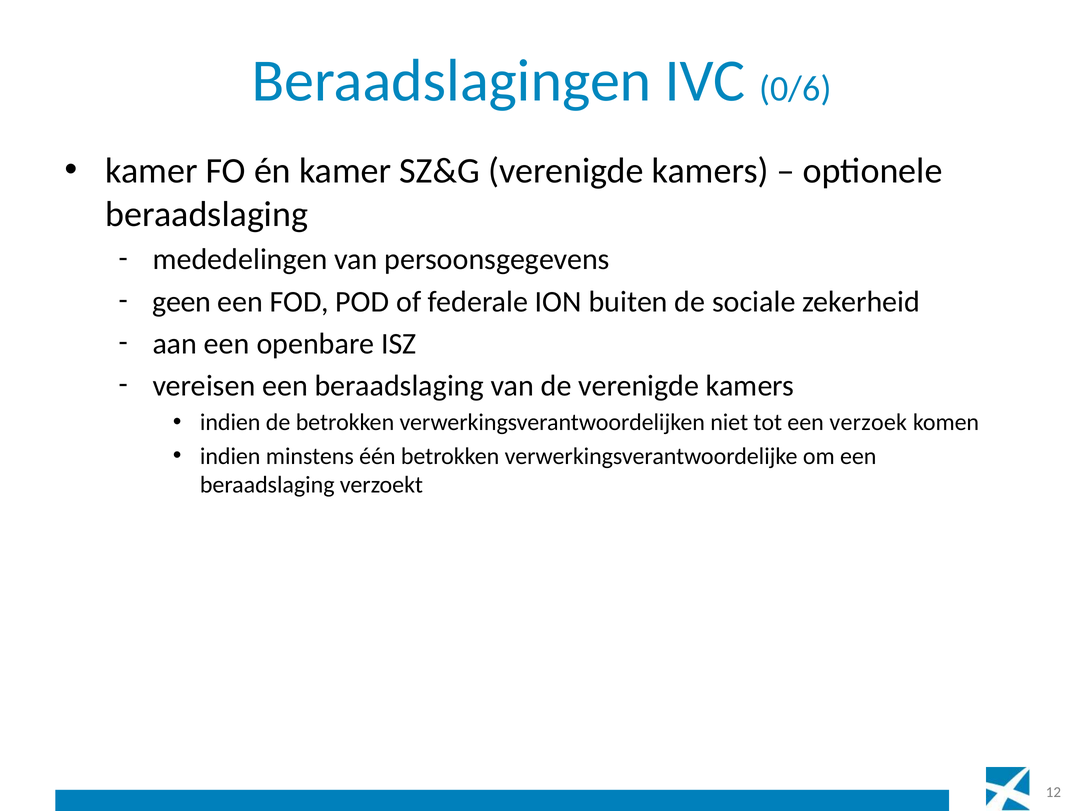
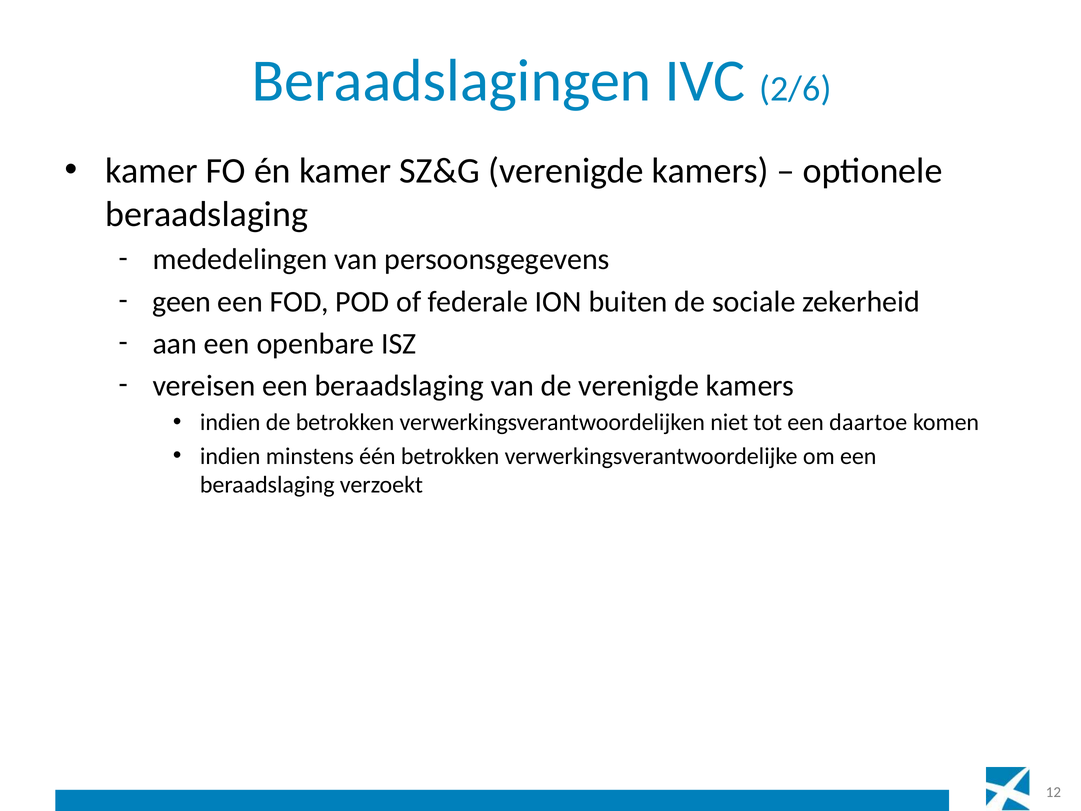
0/6: 0/6 -> 2/6
verzoek: verzoek -> daartoe
